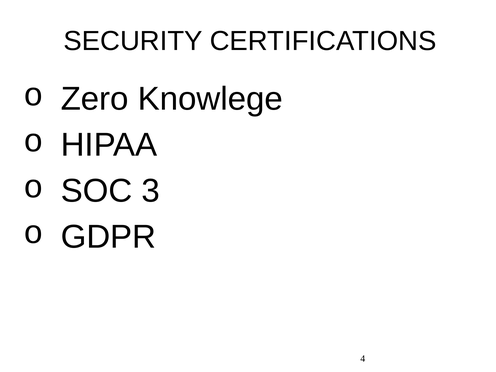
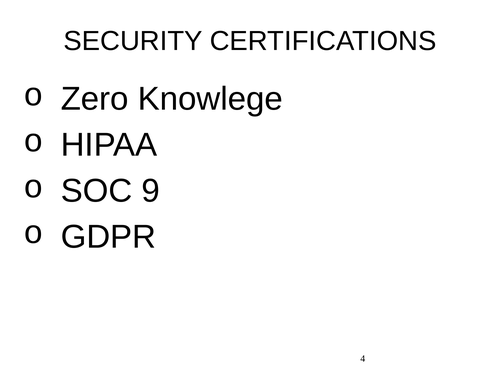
3: 3 -> 9
